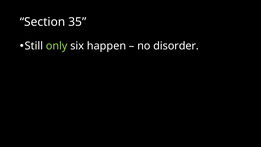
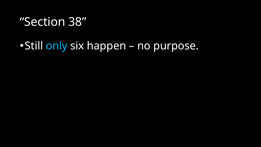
35: 35 -> 38
only colour: light green -> light blue
disorder: disorder -> purpose
